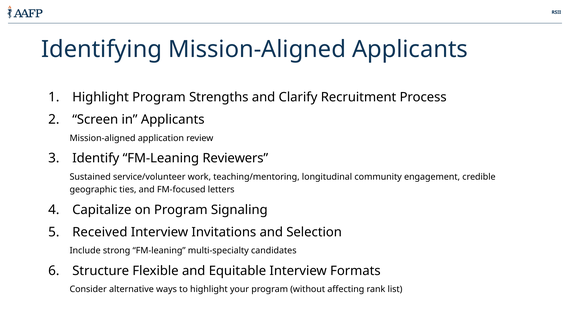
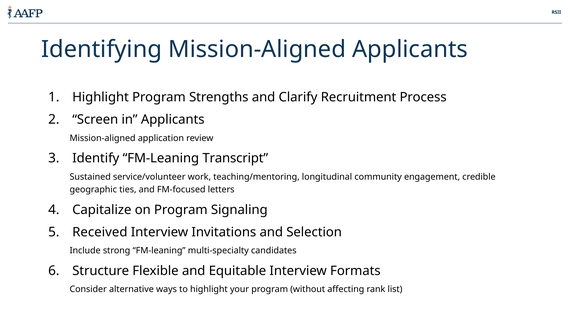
Reviewers: Reviewers -> Transcript
